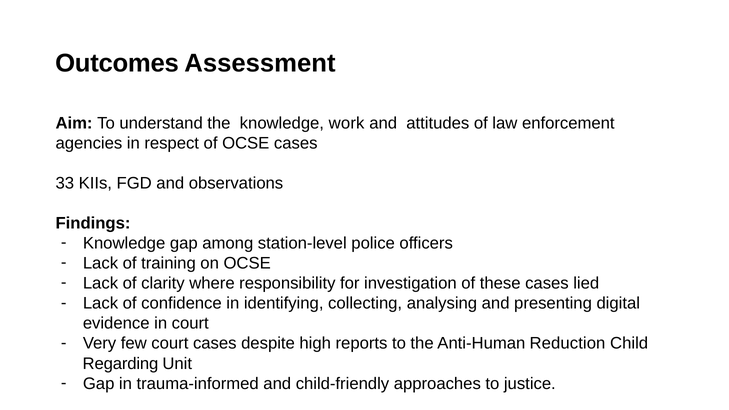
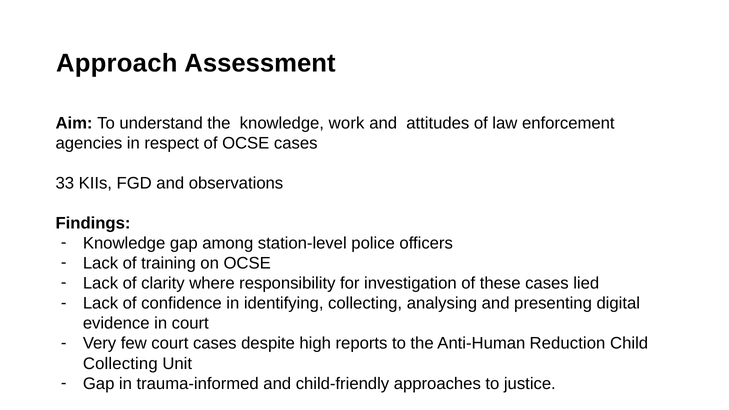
Outcomes: Outcomes -> Approach
Regarding at (120, 364): Regarding -> Collecting
